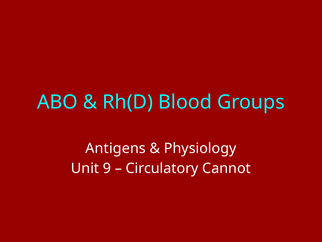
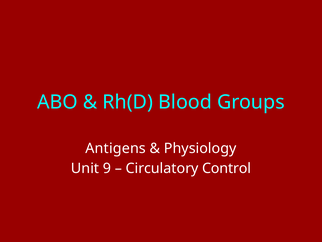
Cannot: Cannot -> Control
